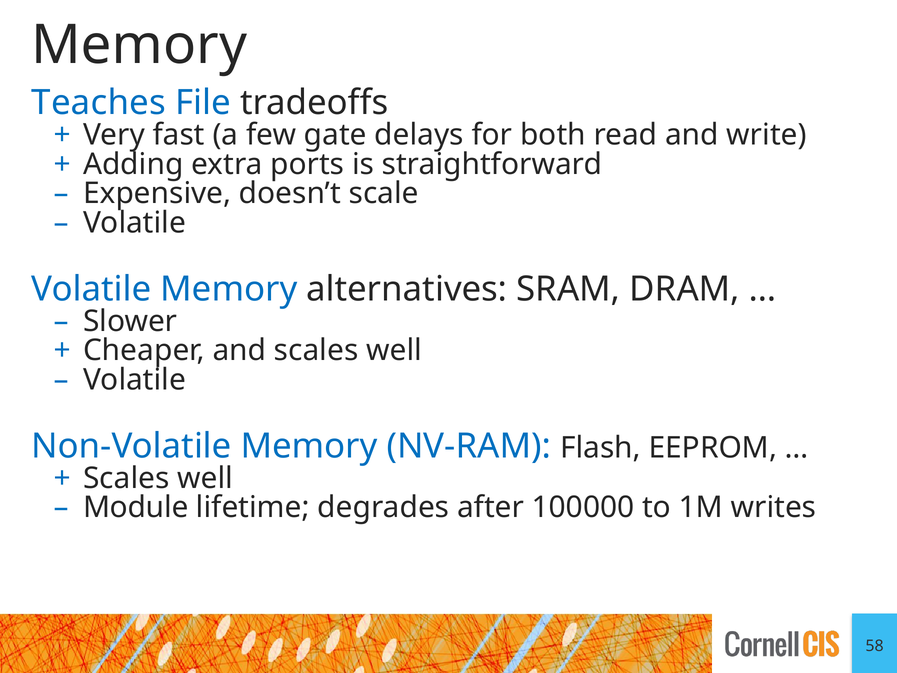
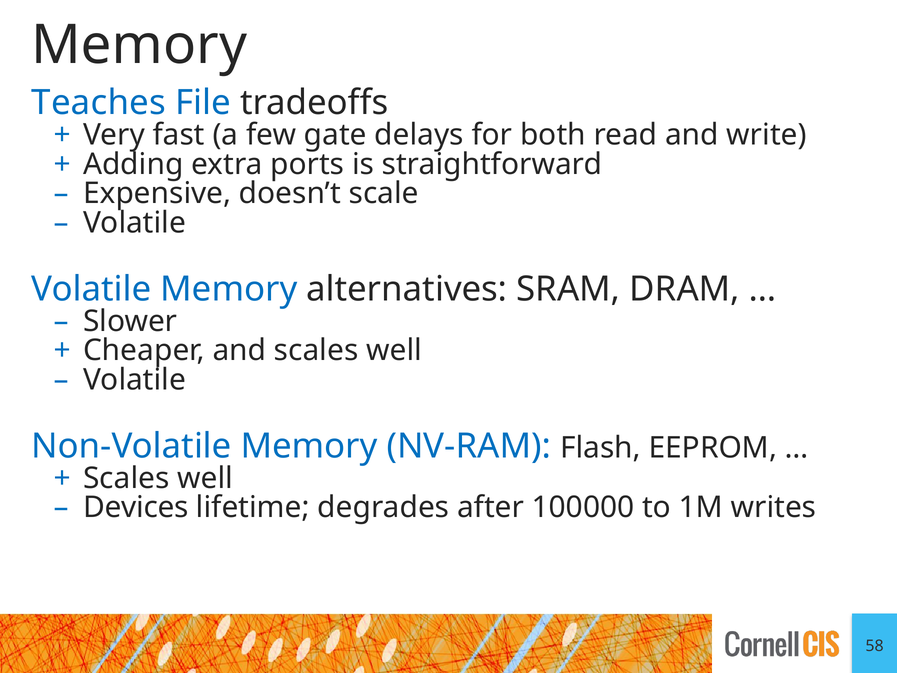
Module: Module -> Devices
